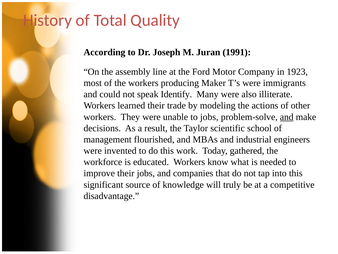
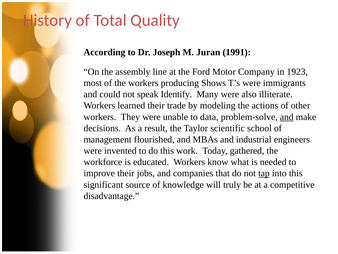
Maker: Maker -> Shows
to jobs: jobs -> data
tap underline: none -> present
